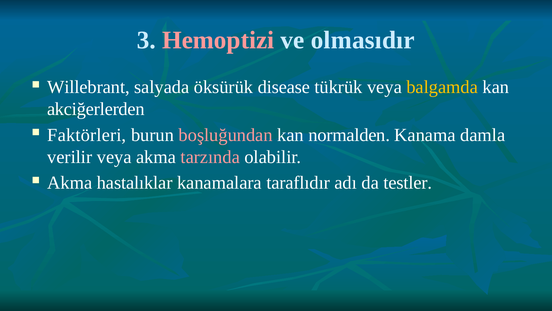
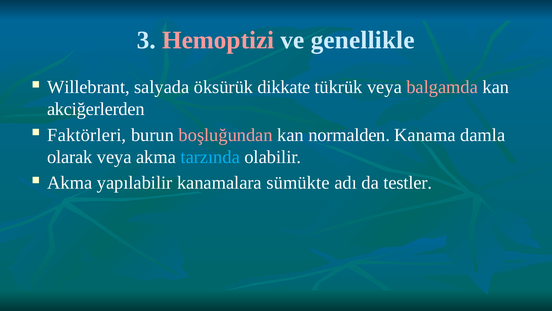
olmasıdır: olmasıdır -> genellikle
disease: disease -> dikkate
balgamda colour: yellow -> pink
verilir: verilir -> olarak
tarzında colour: pink -> light blue
hastalıklar: hastalıklar -> yapılabilir
taraflıdır: taraflıdır -> sümükte
